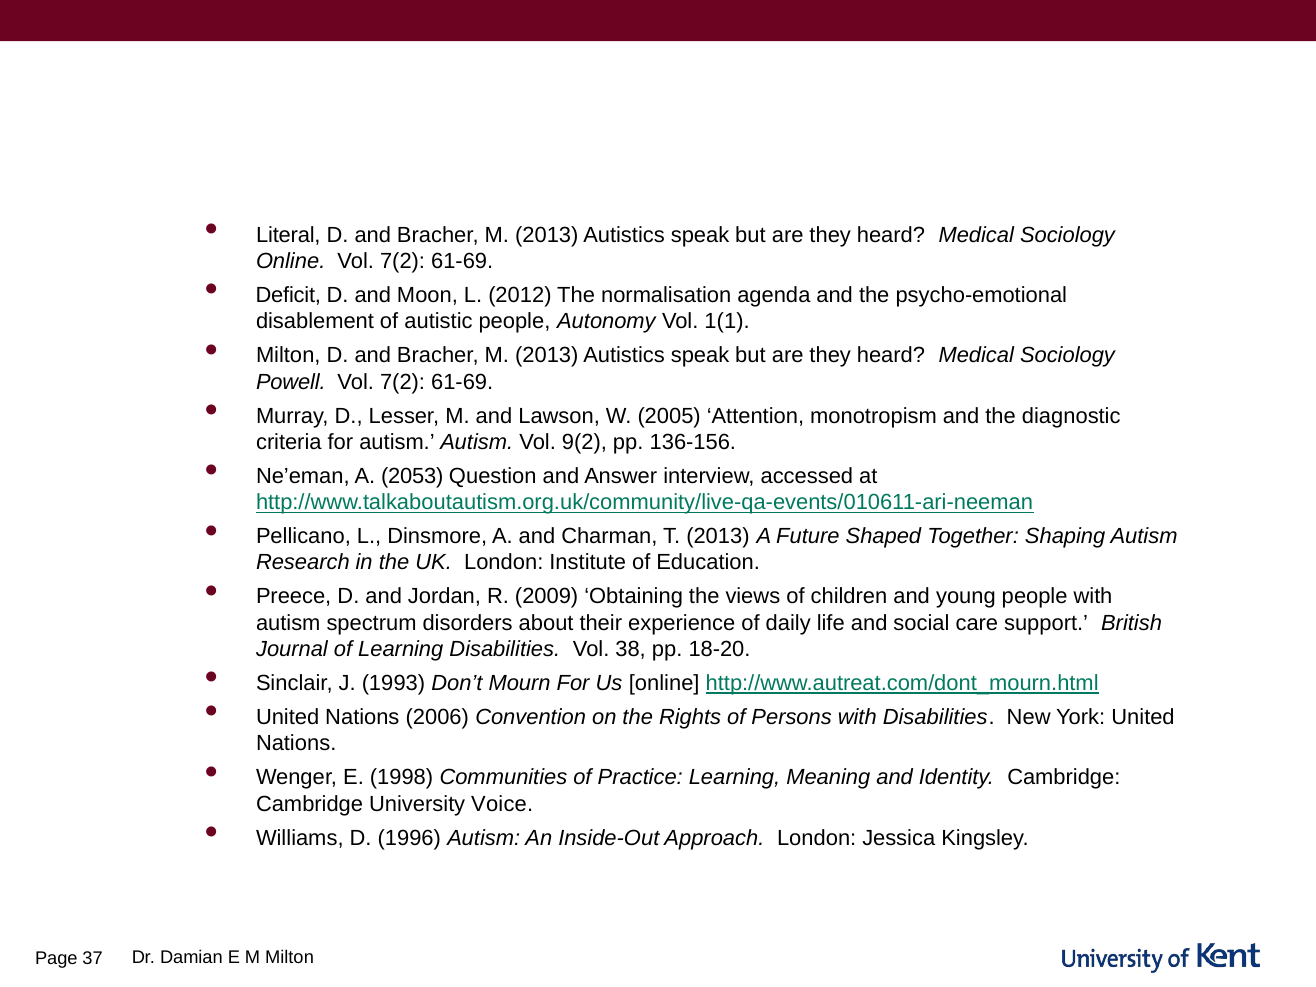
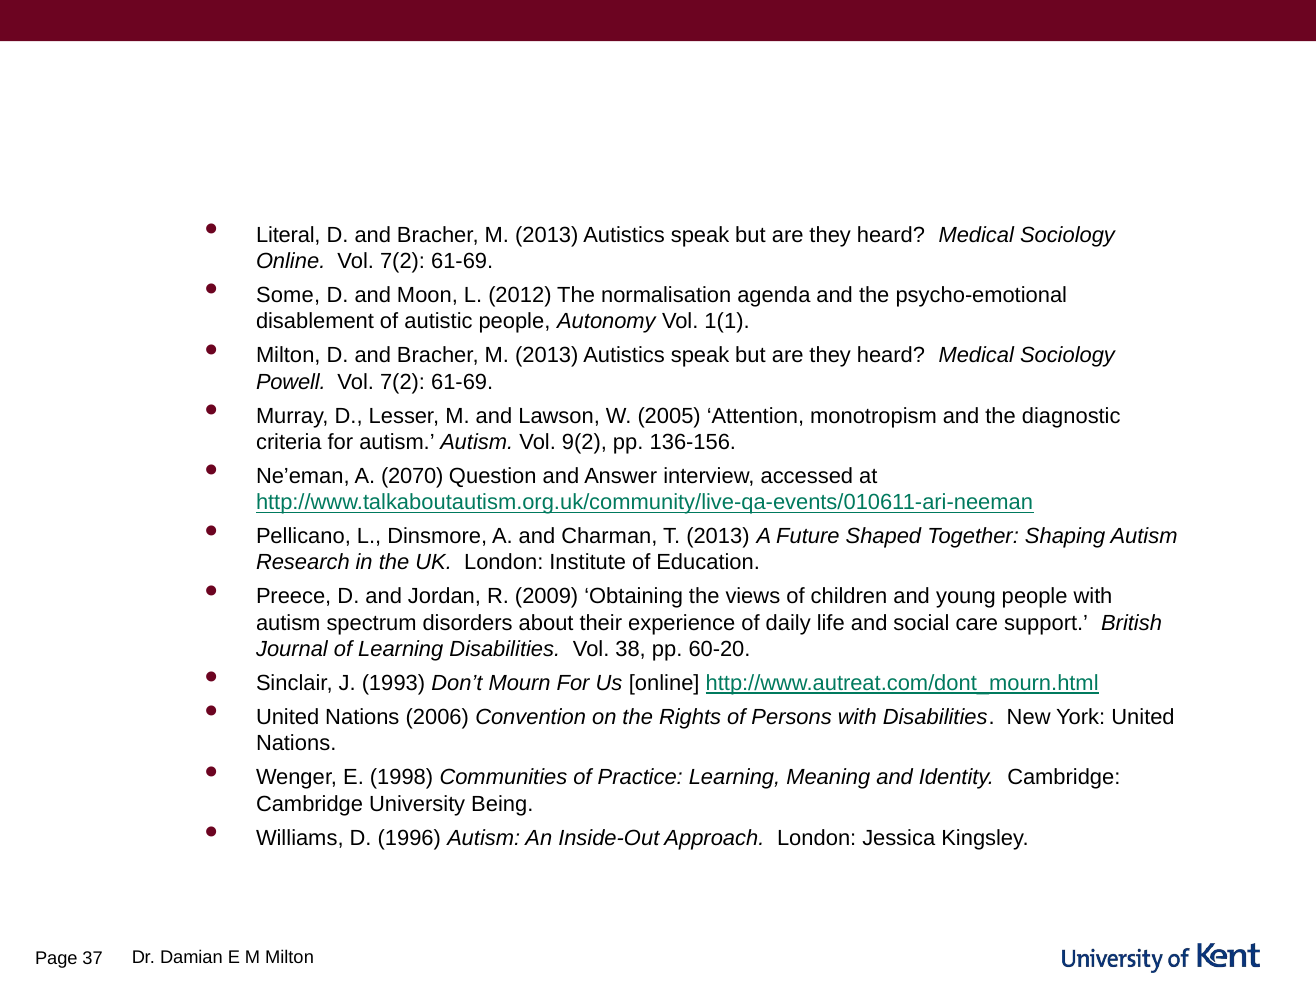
Deficit: Deficit -> Some
2053: 2053 -> 2070
18-20: 18-20 -> 60-20
Voice: Voice -> Being
